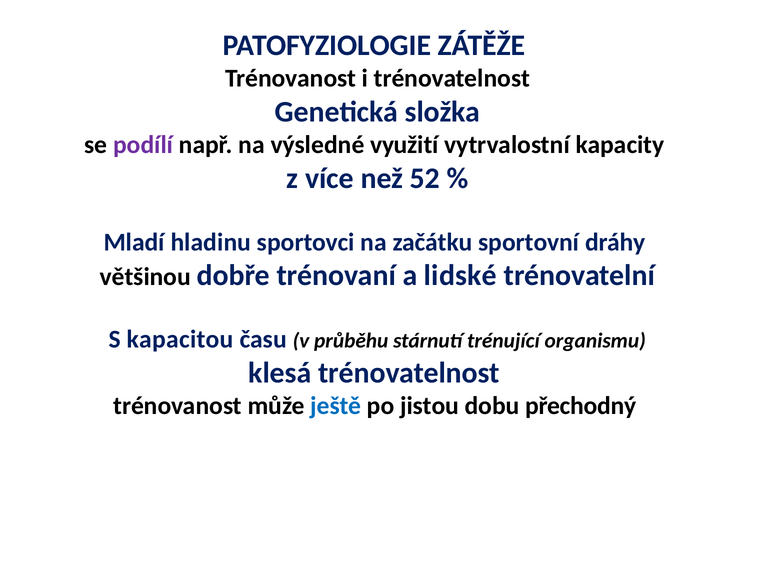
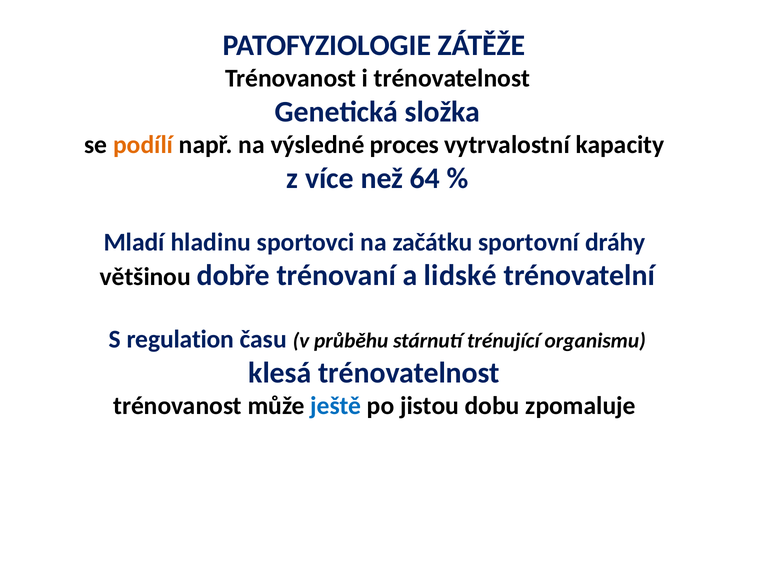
podílí colour: purple -> orange
využití: využití -> proces
52: 52 -> 64
kapacitou: kapacitou -> regulation
přechodný: přechodný -> zpomaluje
